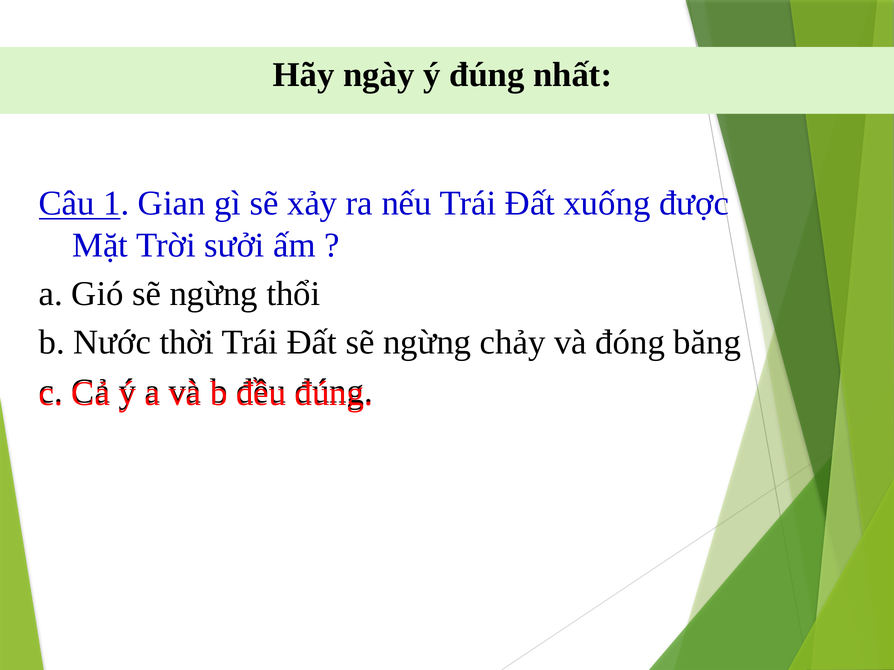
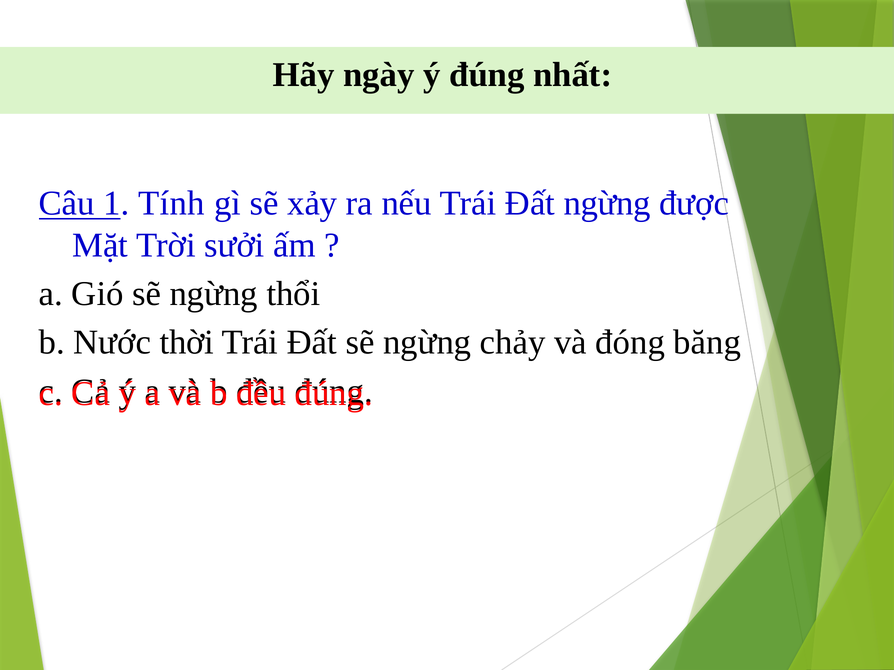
Gian: Gian -> Tính
Đất xuống: xuống -> ngừng
